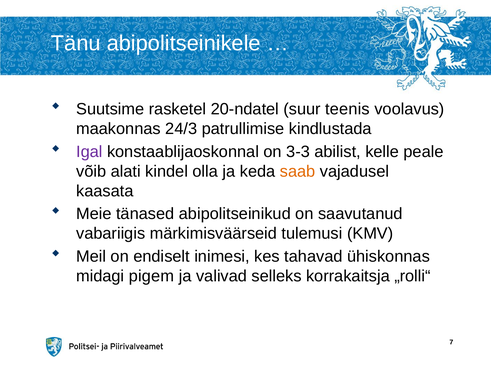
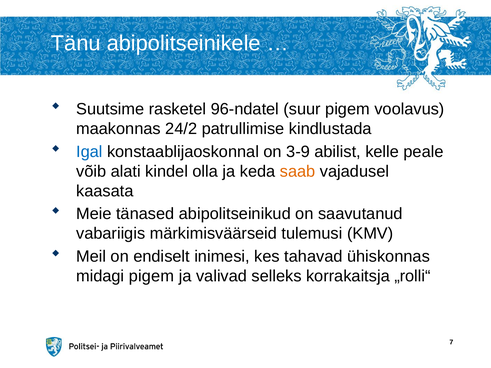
20-ndatel: 20-ndatel -> 96-ndatel
suur teenis: teenis -> pigem
24/3: 24/3 -> 24/2
Igal colour: purple -> blue
3-3: 3-3 -> 3-9
